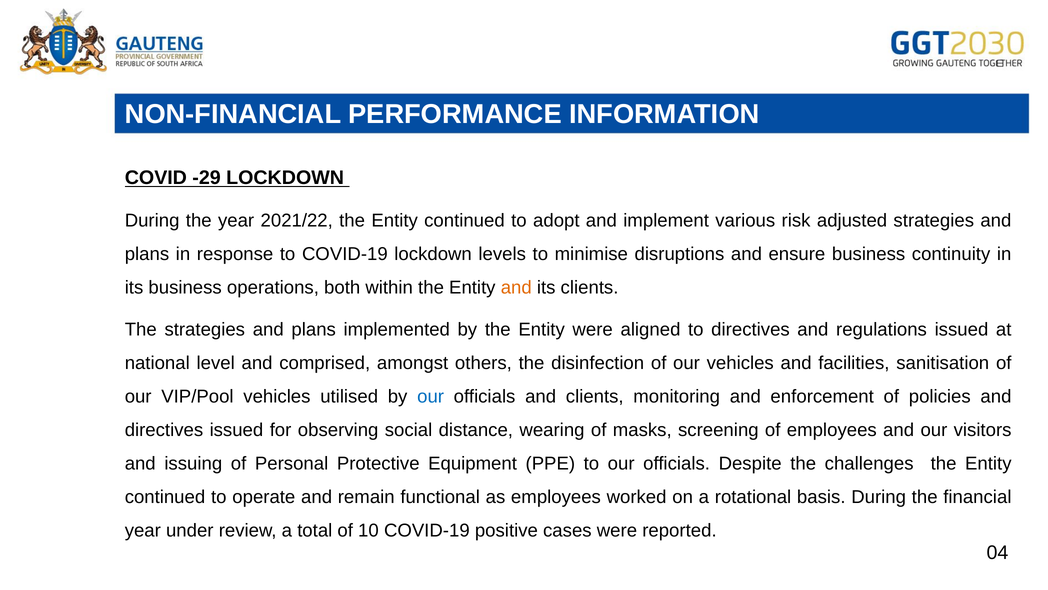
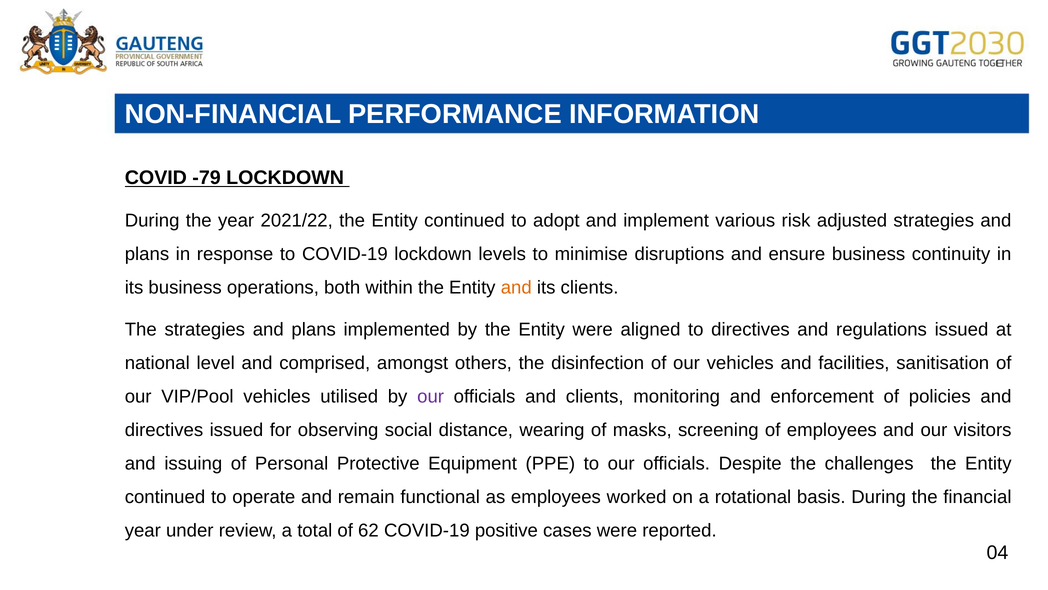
-29: -29 -> -79
our at (431, 396) colour: blue -> purple
10: 10 -> 62
